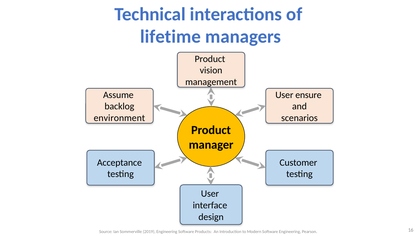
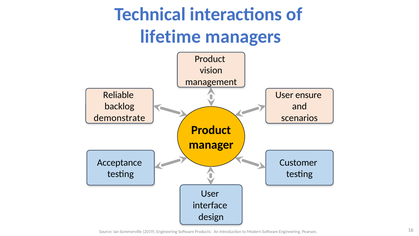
Assume: Assume -> Reliable
environment: environment -> demonstrate
